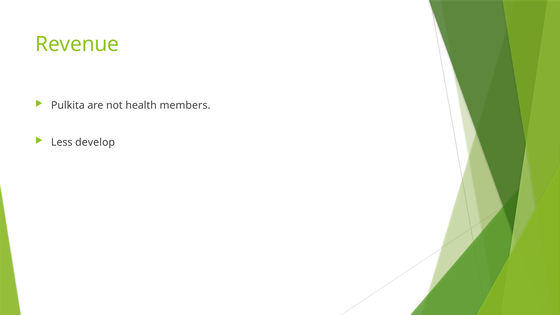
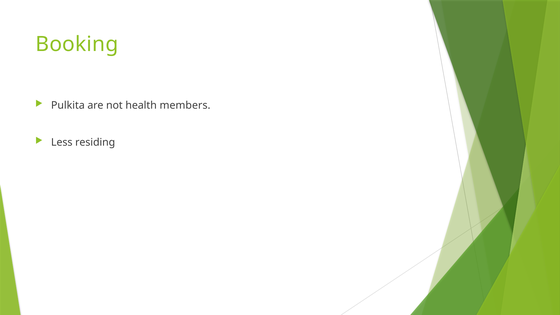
Revenue: Revenue -> Booking
develop: develop -> residing
